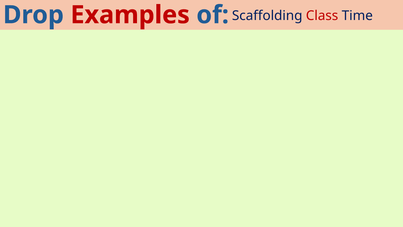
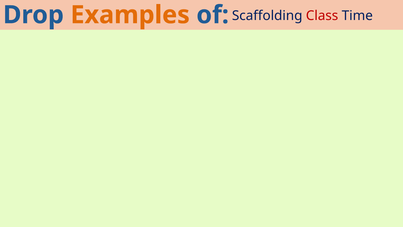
Examples colour: red -> orange
